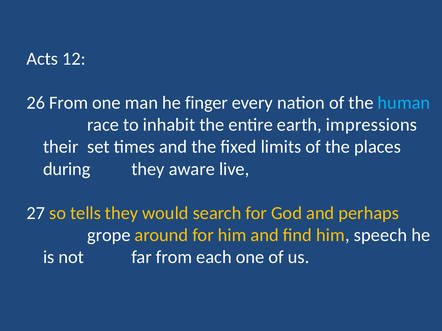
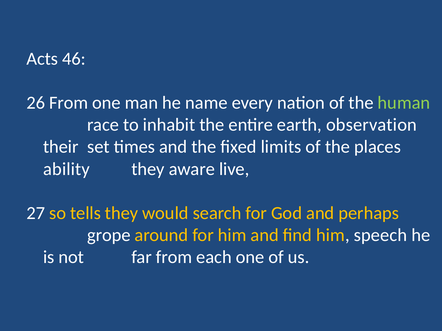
12: 12 -> 46
finger: finger -> name
human colour: light blue -> light green
impressions: impressions -> observation
during: during -> ability
